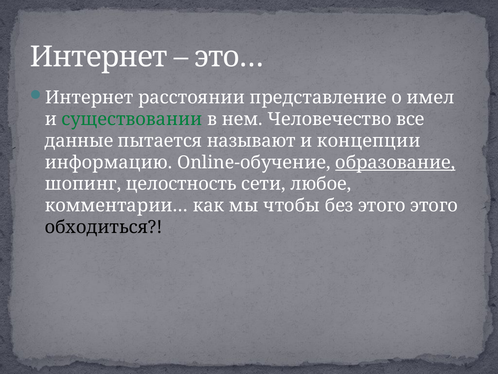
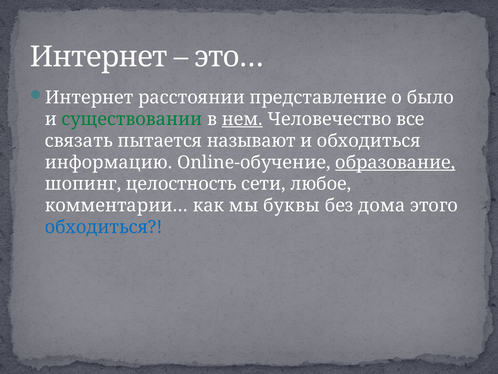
имел: имел -> было
нем underline: none -> present
данные: данные -> связать
и концепции: концепции -> обходиться
чтобы: чтобы -> буквы
без этого: этого -> дома
обходиться at (104, 227) colour: black -> blue
